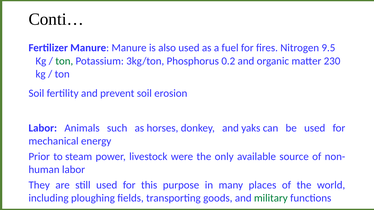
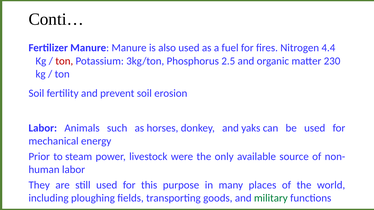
9.5: 9.5 -> 4.4
ton at (64, 61) colour: green -> red
0.2: 0.2 -> 2.5
